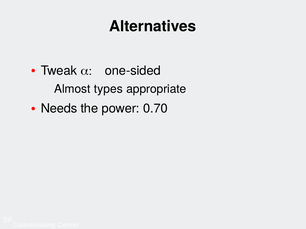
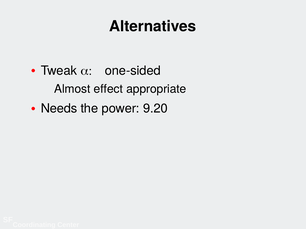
types: types -> effect
0.70: 0.70 -> 9.20
